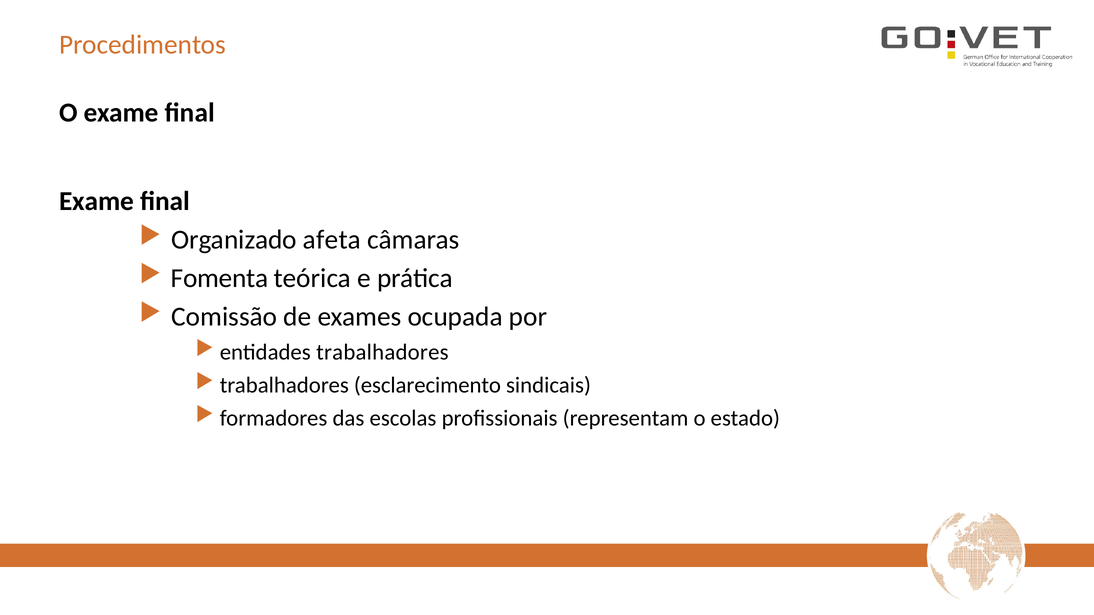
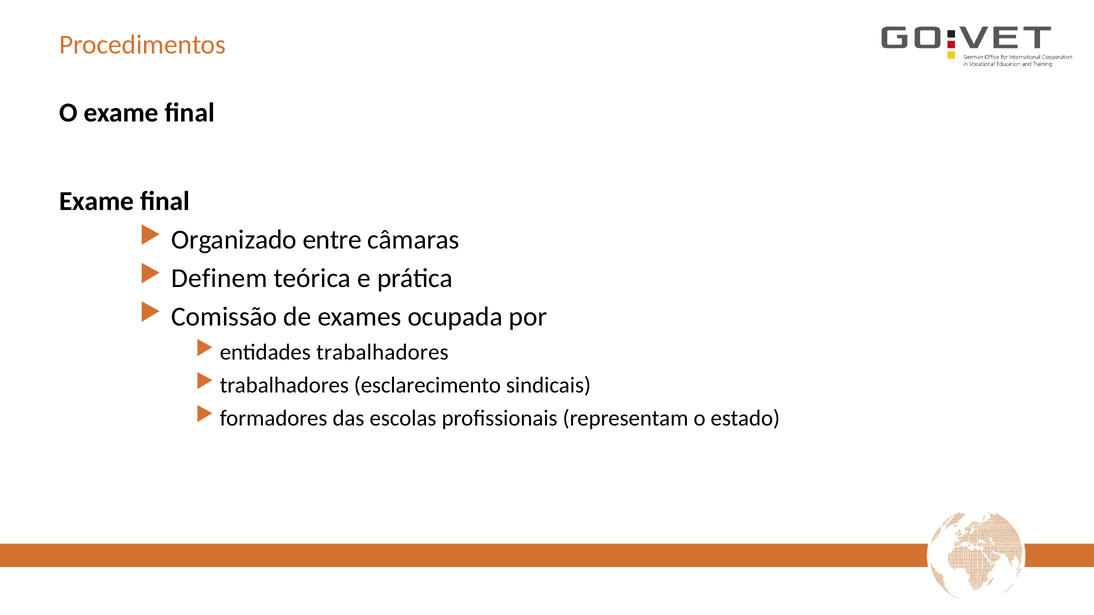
afeta: afeta -> entre
Fomenta: Fomenta -> Definem
